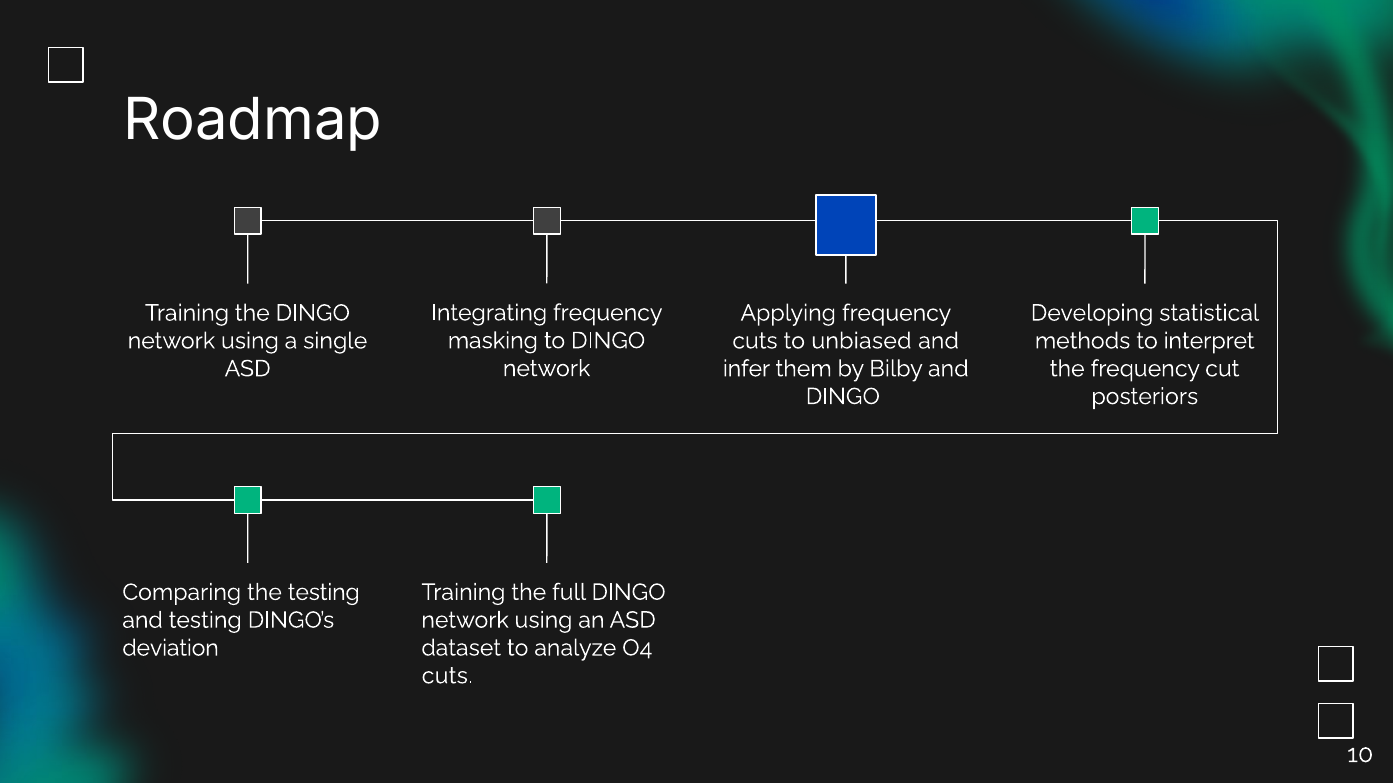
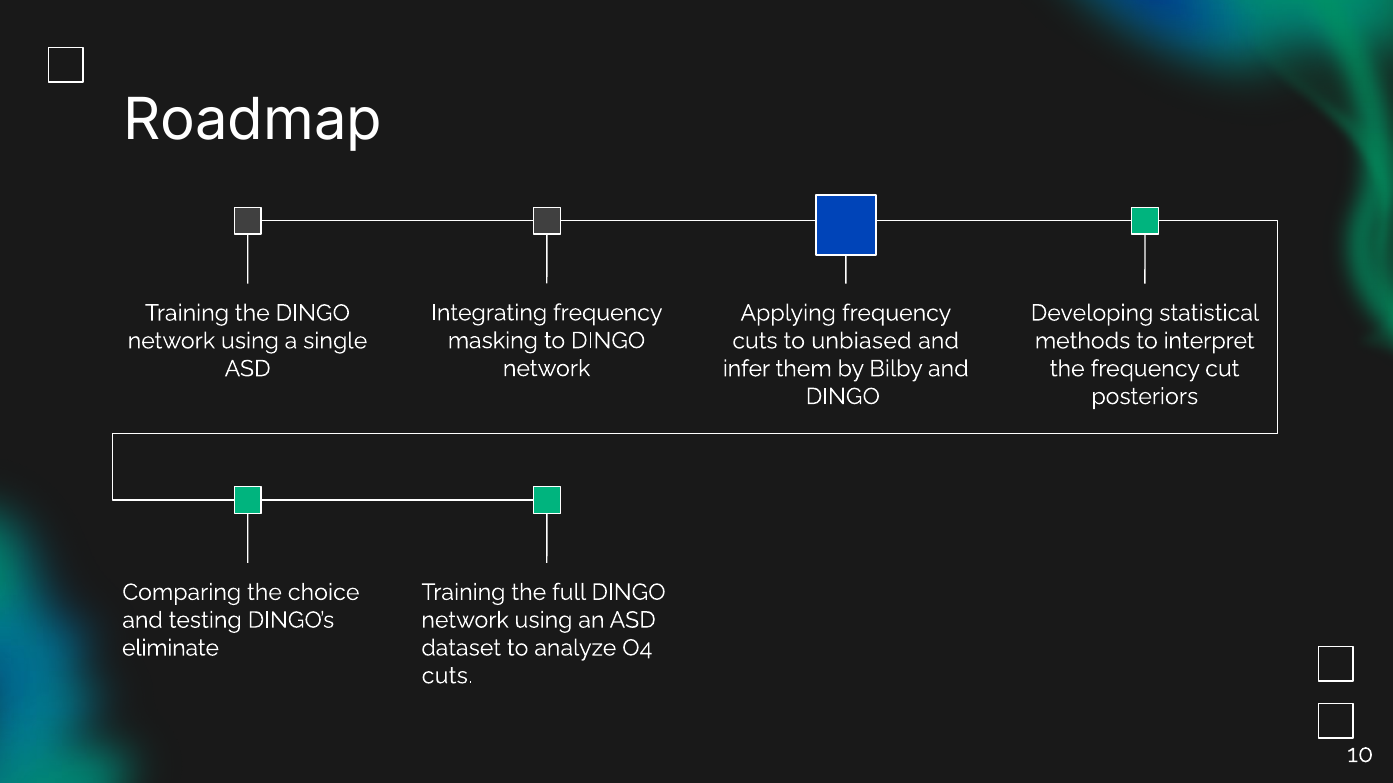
the testing: testing -> choice
deviation: deviation -> eliminate
